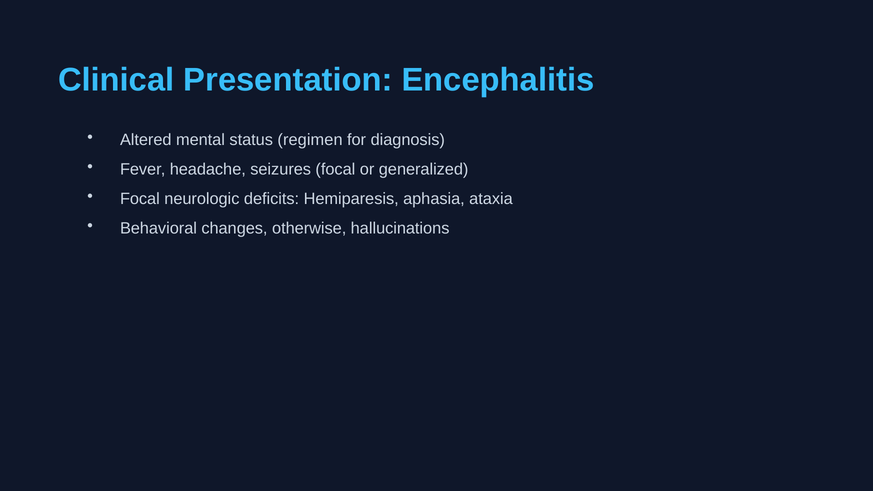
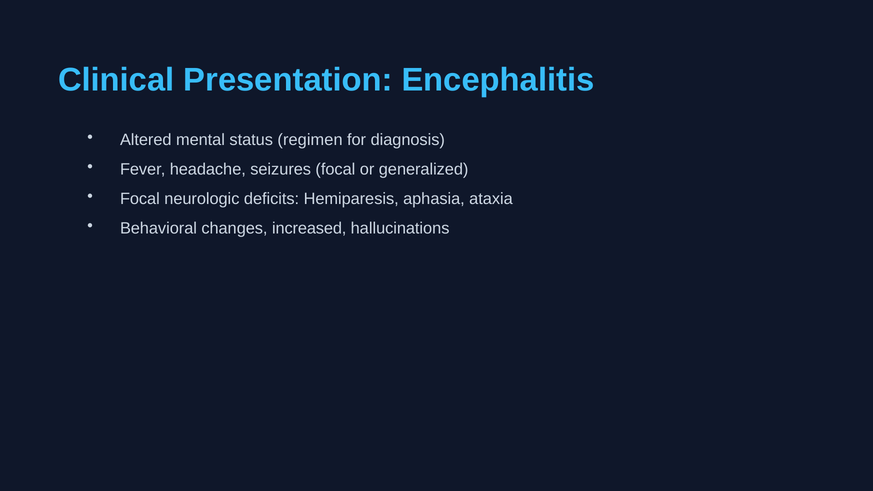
otherwise: otherwise -> increased
